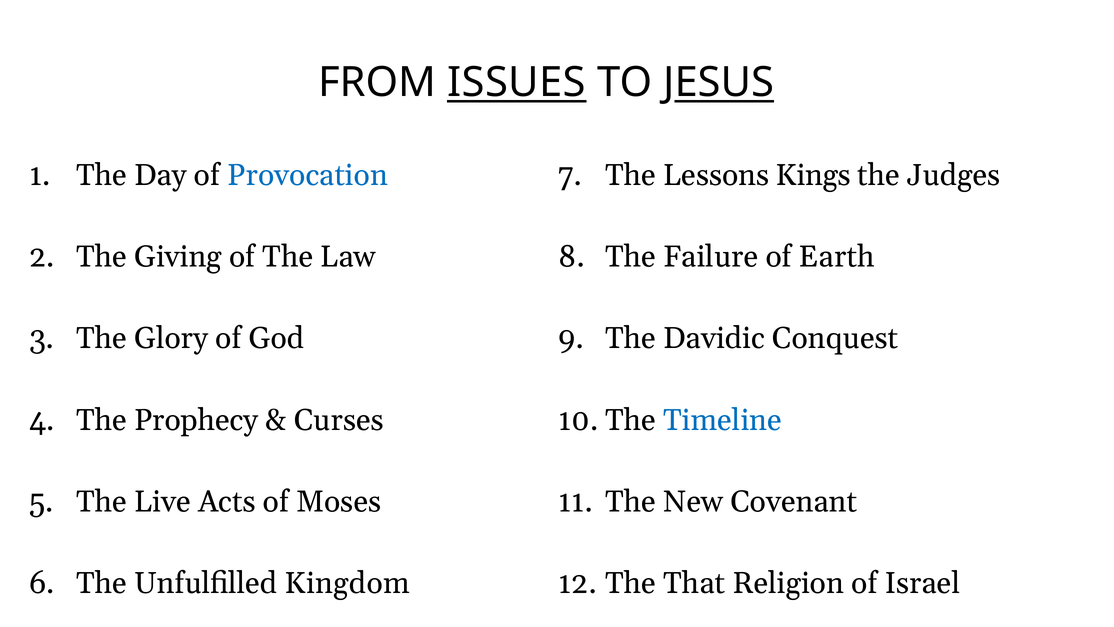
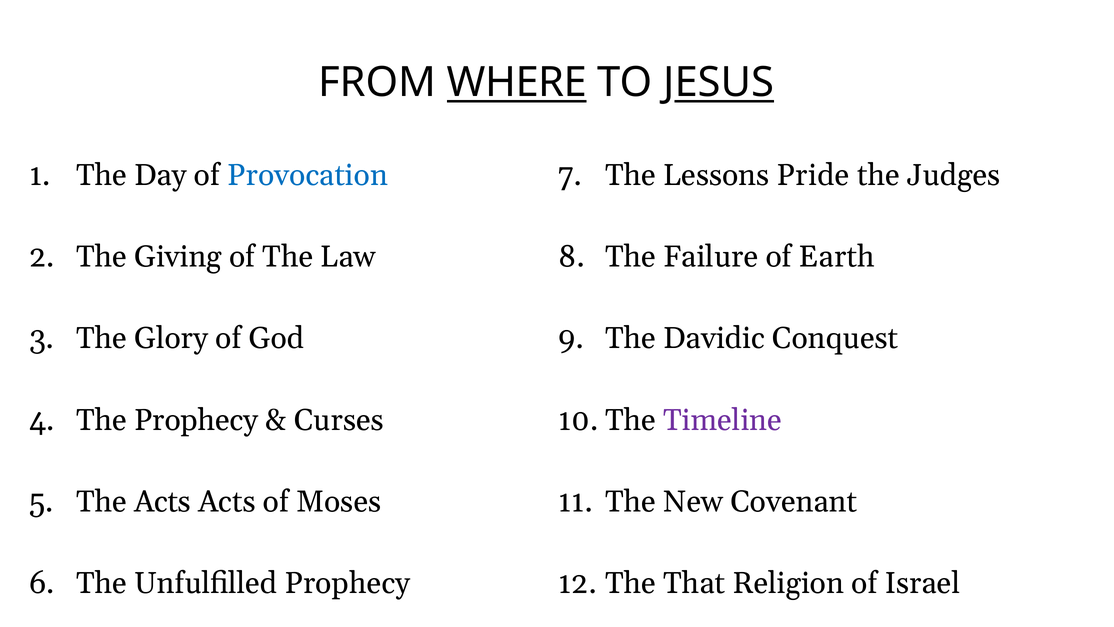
ISSUES: ISSUES -> WHERE
Kings: Kings -> Pride
Timeline colour: blue -> purple
The Live: Live -> Acts
Unfulfilled Kingdom: Kingdom -> Prophecy
